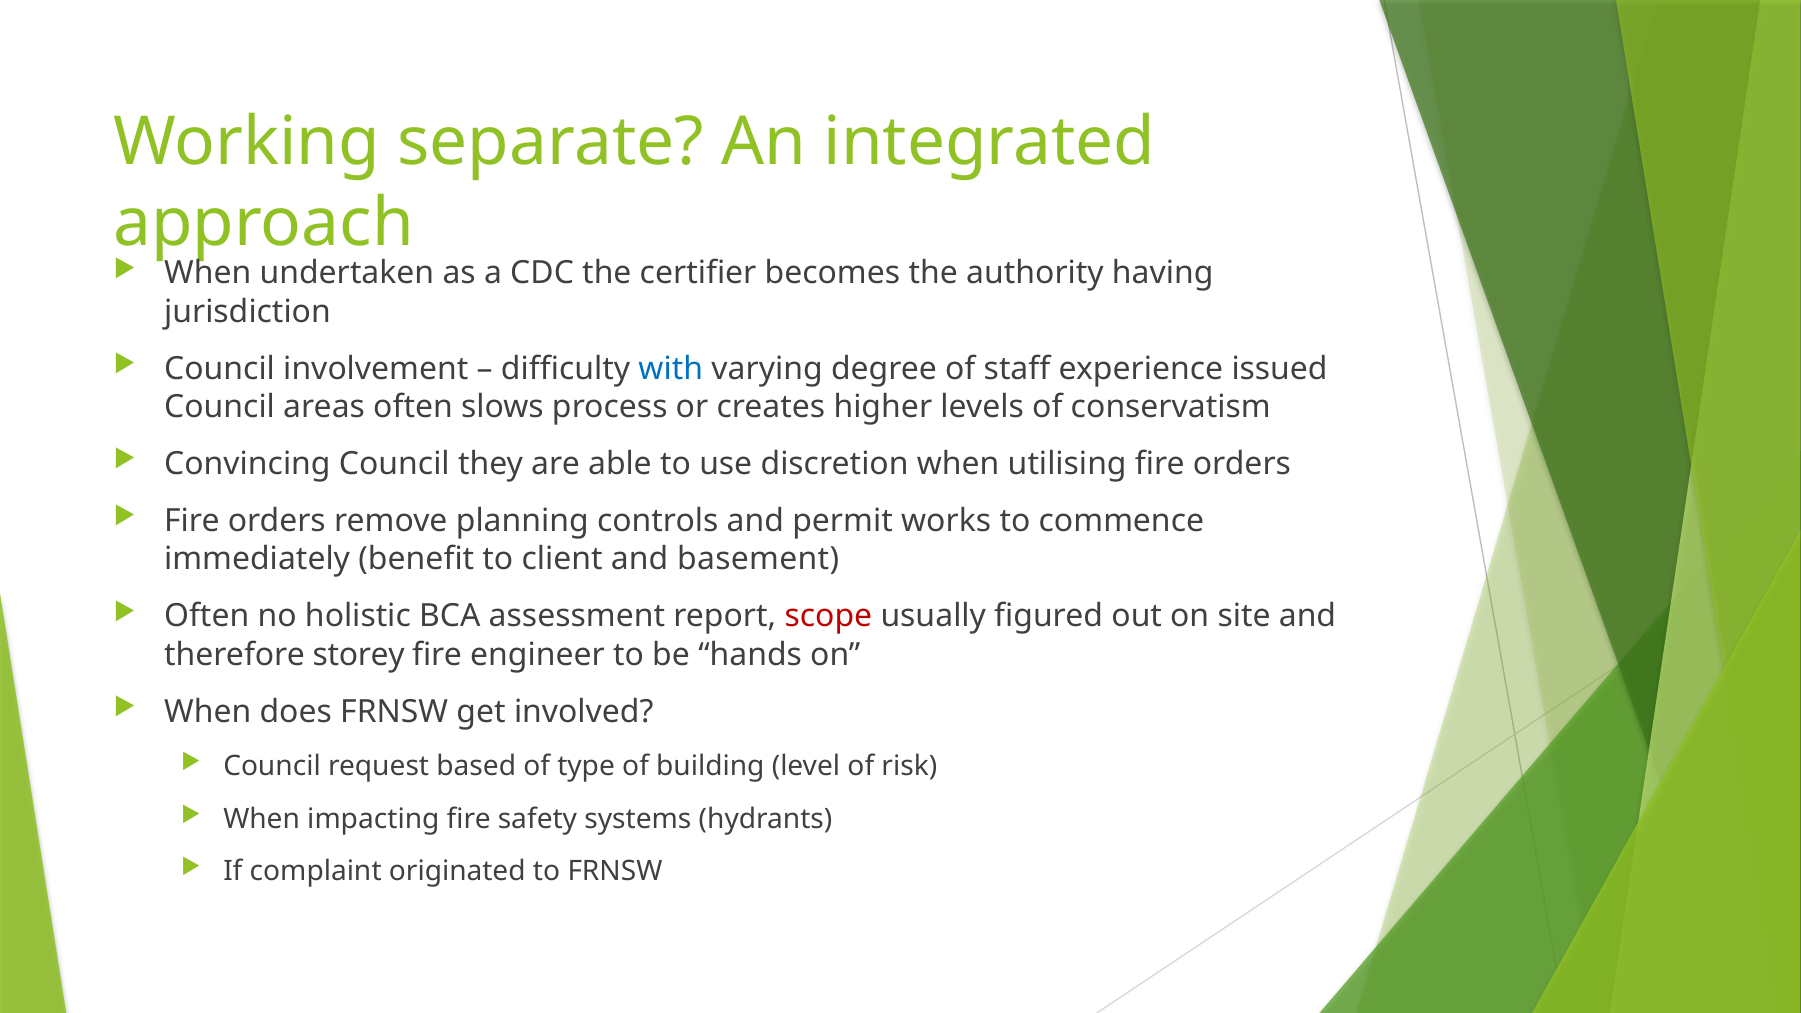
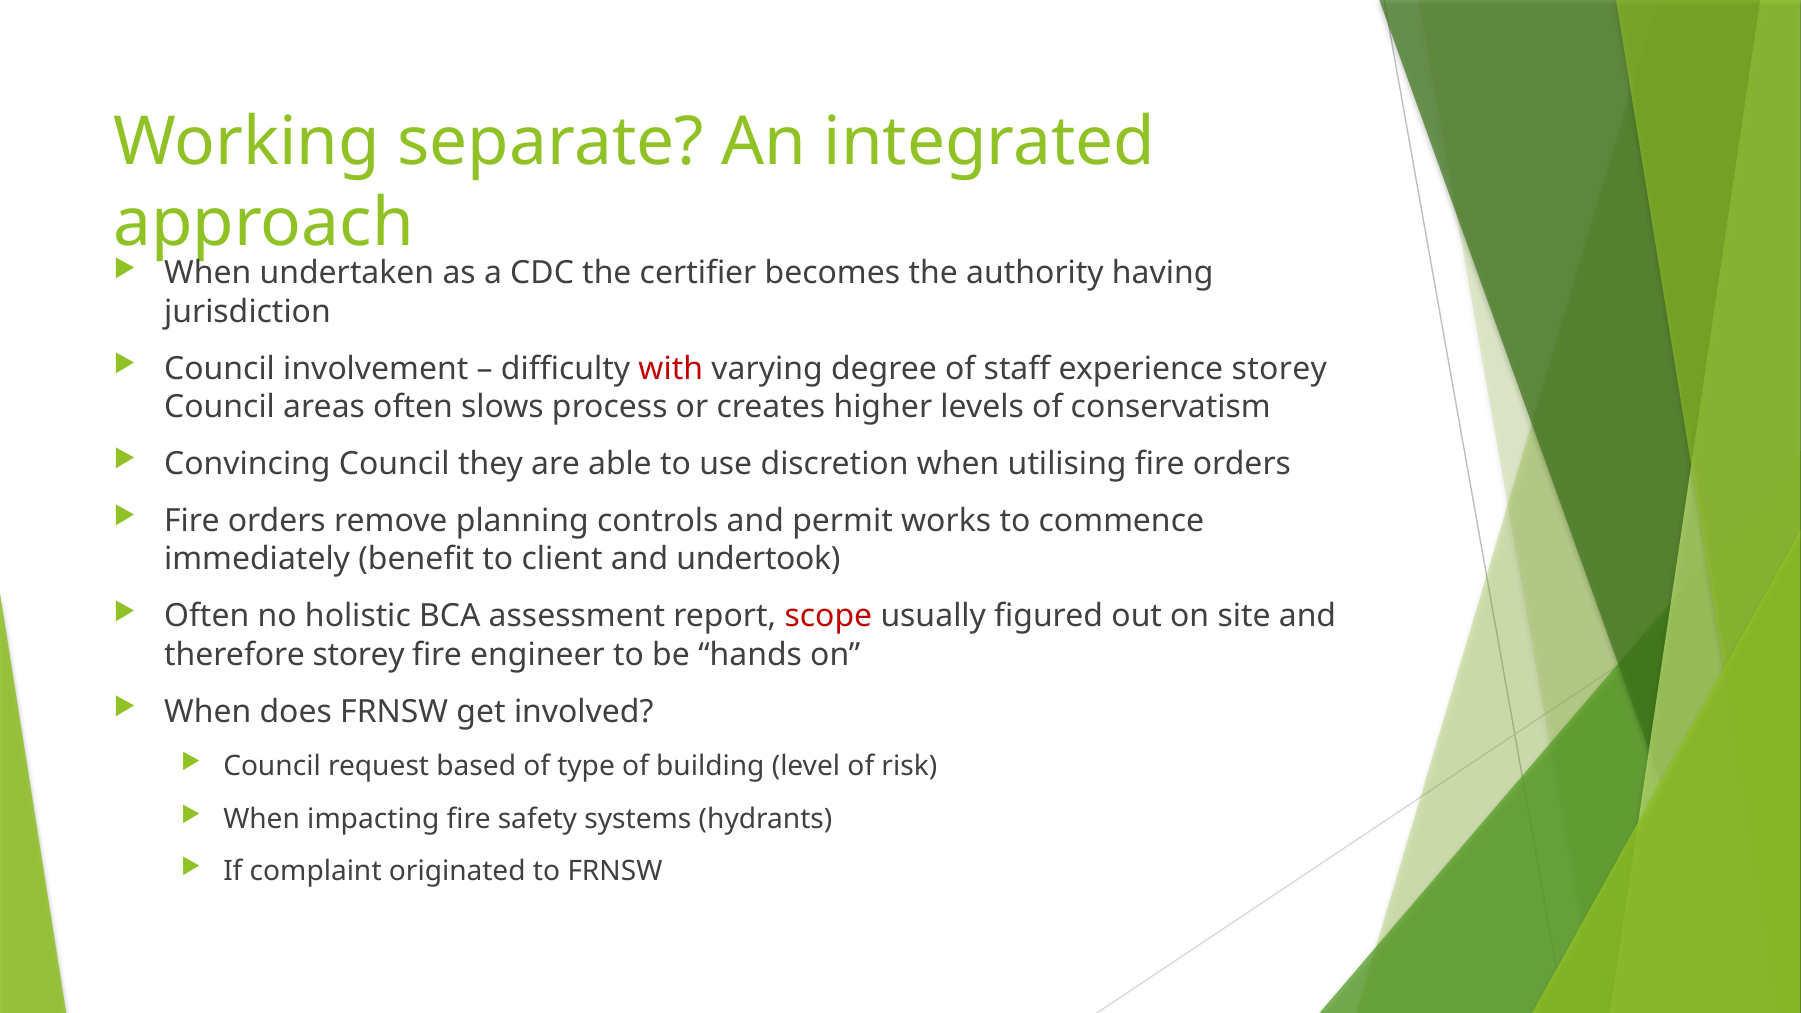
with colour: blue -> red
experience issued: issued -> storey
basement: basement -> undertook
